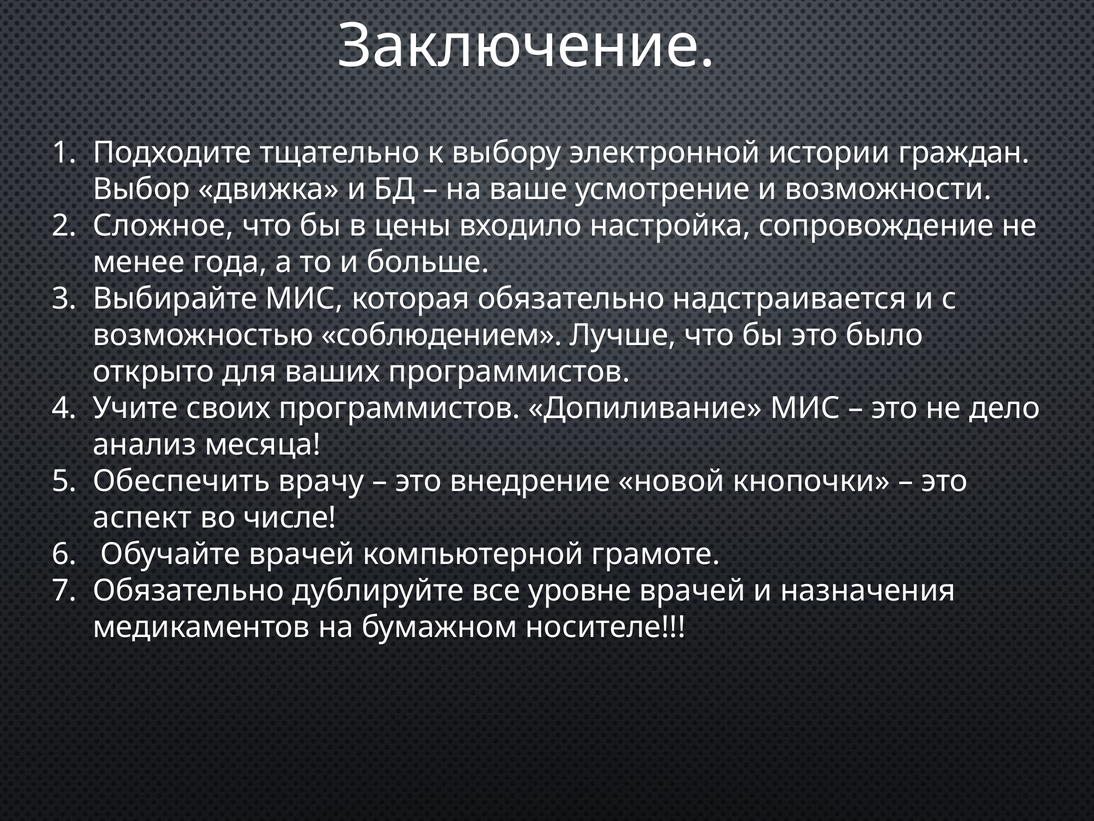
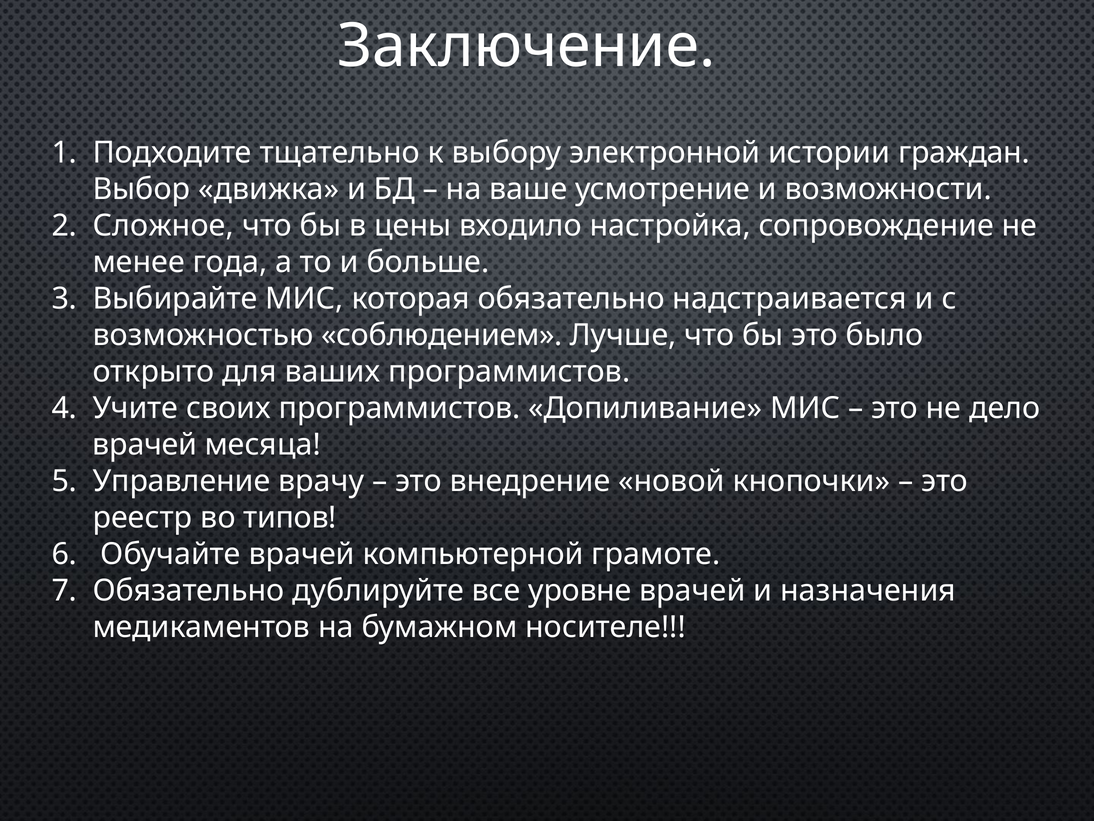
анализ at (145, 445): анализ -> врачей
Обеспечить: Обеспечить -> Управление
аспект: аспект -> реестр
числе: числе -> типов
